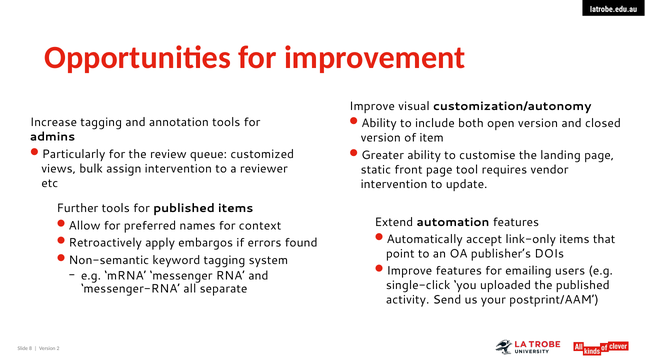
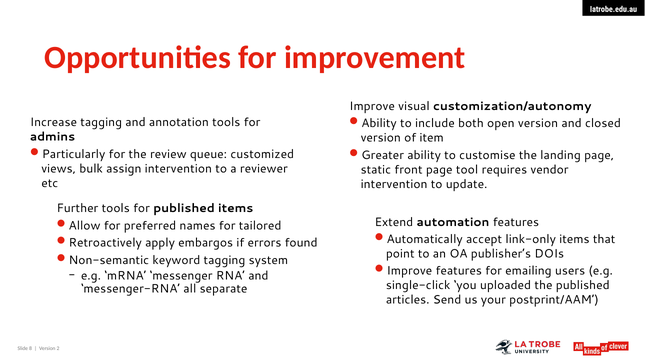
context: context -> tailored
activity: activity -> articles
